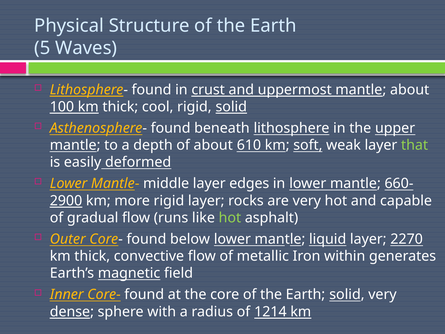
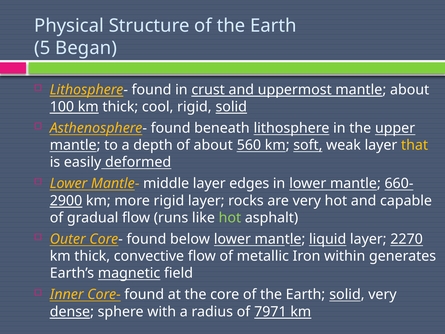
Waves: Waves -> Began
610: 610 -> 560
that colour: light green -> yellow
1214: 1214 -> 7971
